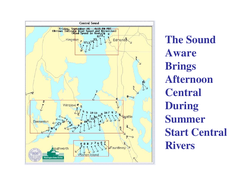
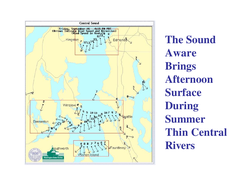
Central at (183, 92): Central -> Surface
Start: Start -> Thin
